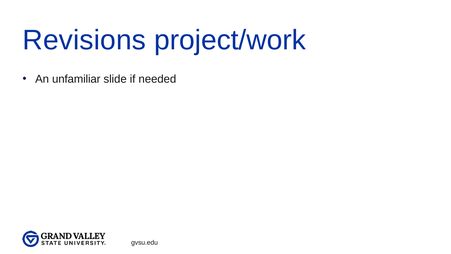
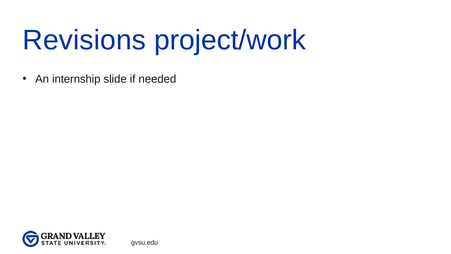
unfamiliar: unfamiliar -> internship
